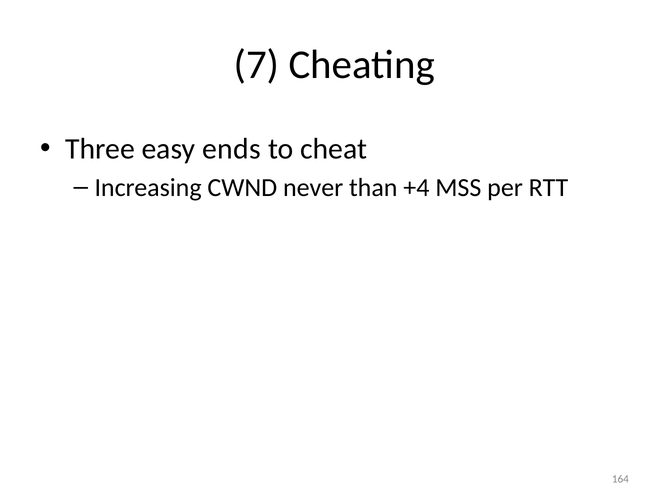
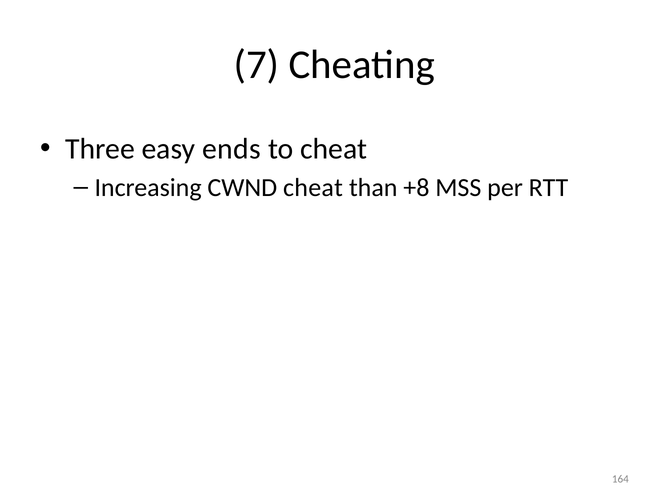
CWND never: never -> cheat
+4: +4 -> +8
